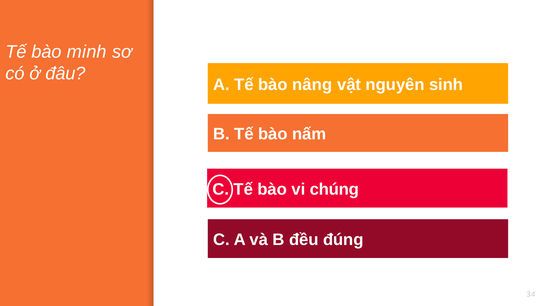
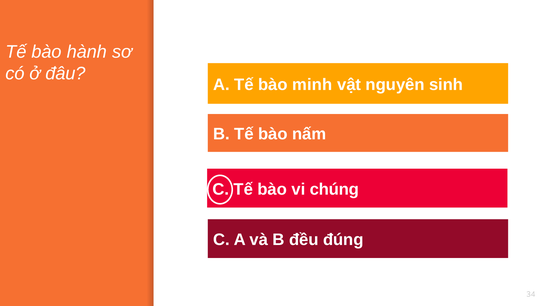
minh: minh -> hành
nâng: nâng -> minh
